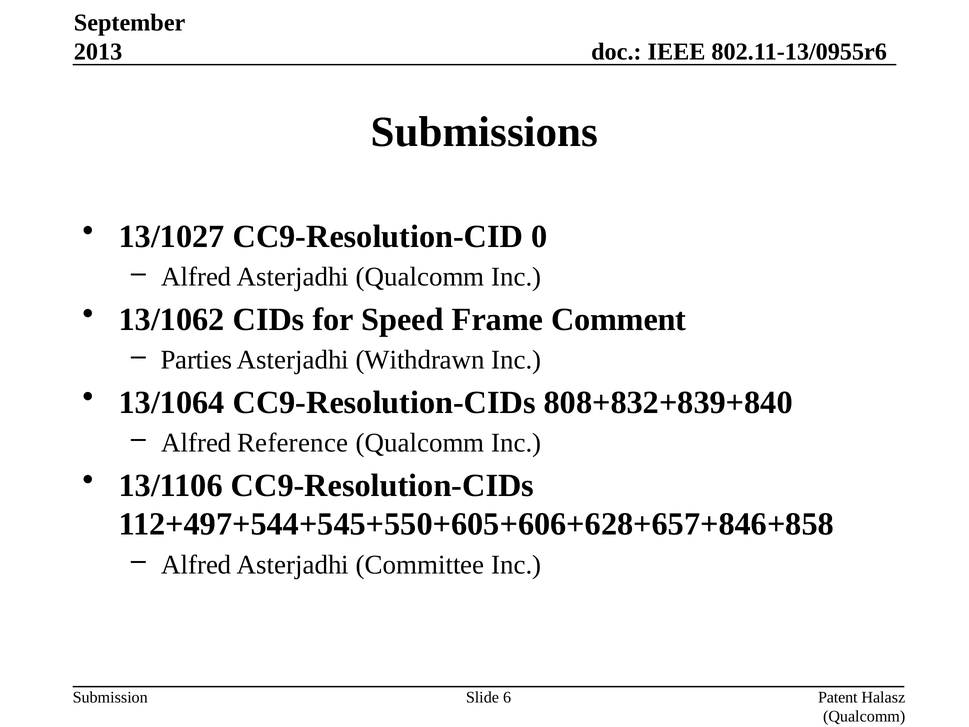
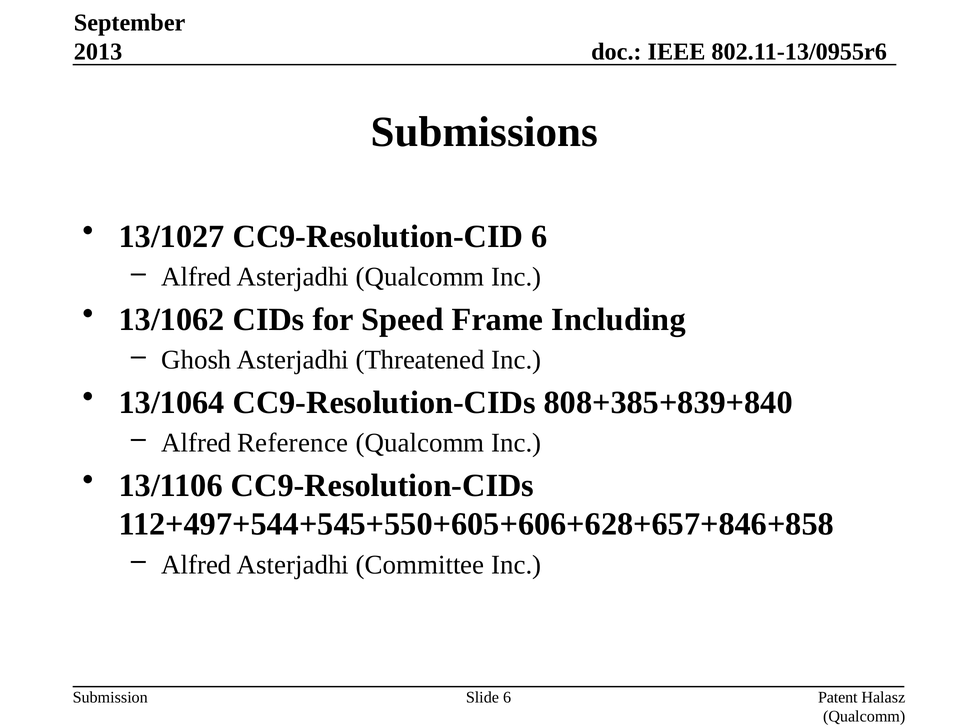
CC9-Resolution-CID 0: 0 -> 6
Comment: Comment -> Including
Parties: Parties -> Ghosh
Withdrawn: Withdrawn -> Threatened
808+832+839+840: 808+832+839+840 -> 808+385+839+840
